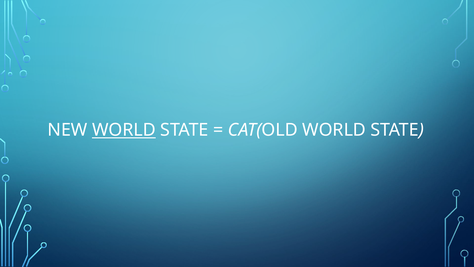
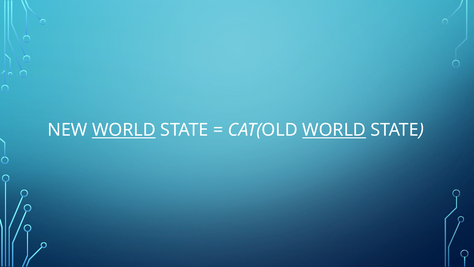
WORLD at (334, 130) underline: none -> present
